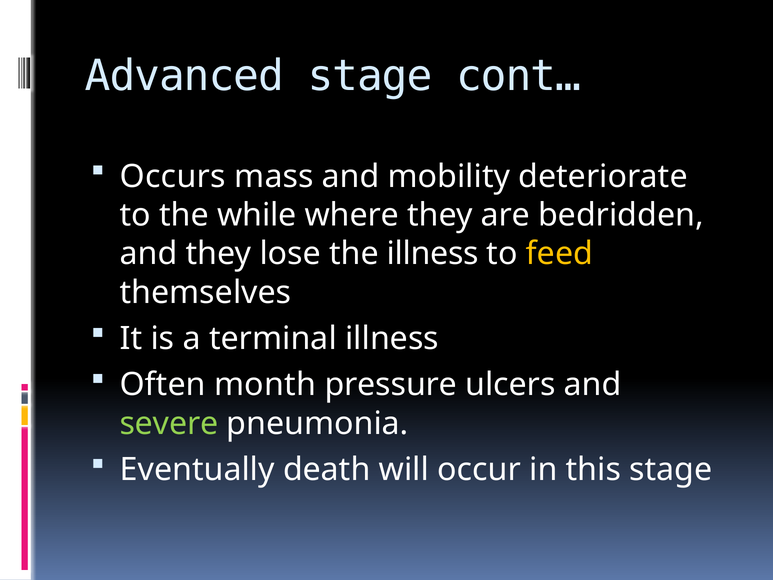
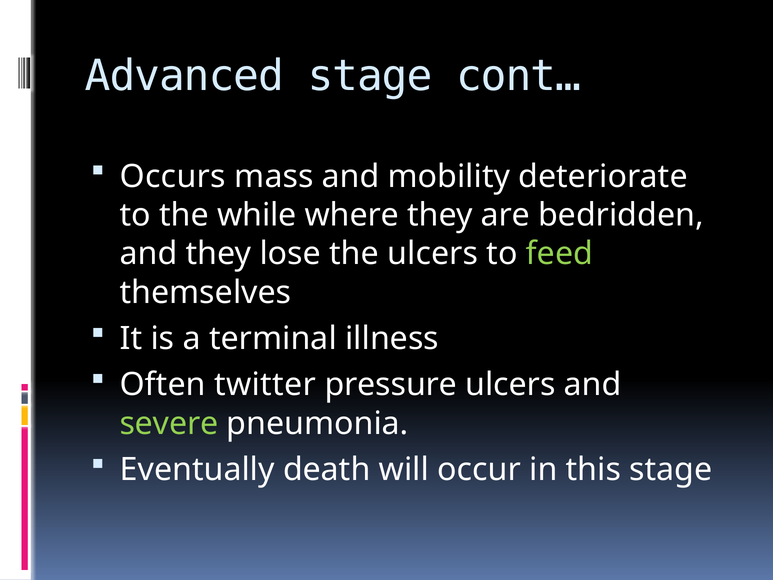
the illness: illness -> ulcers
feed colour: yellow -> light green
month: month -> twitter
